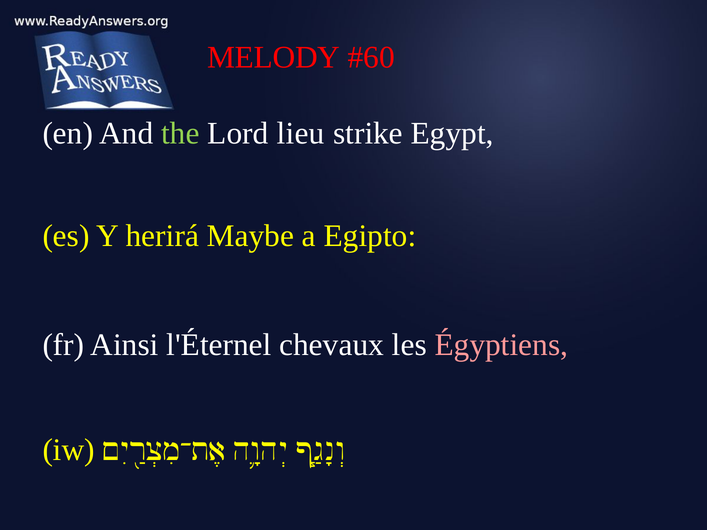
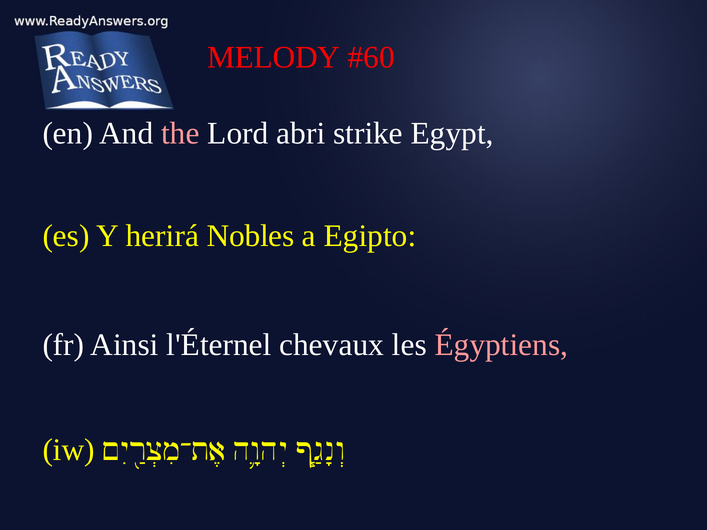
the colour: light green -> pink
lieu: lieu -> abri
Maybe: Maybe -> Nobles
